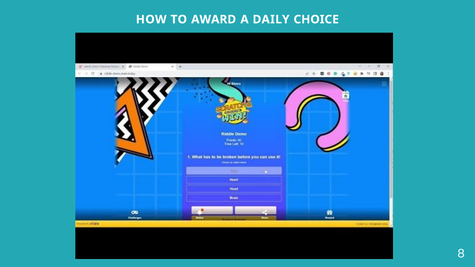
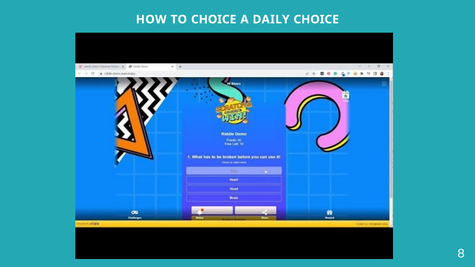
TO AWARD: AWARD -> CHOICE
